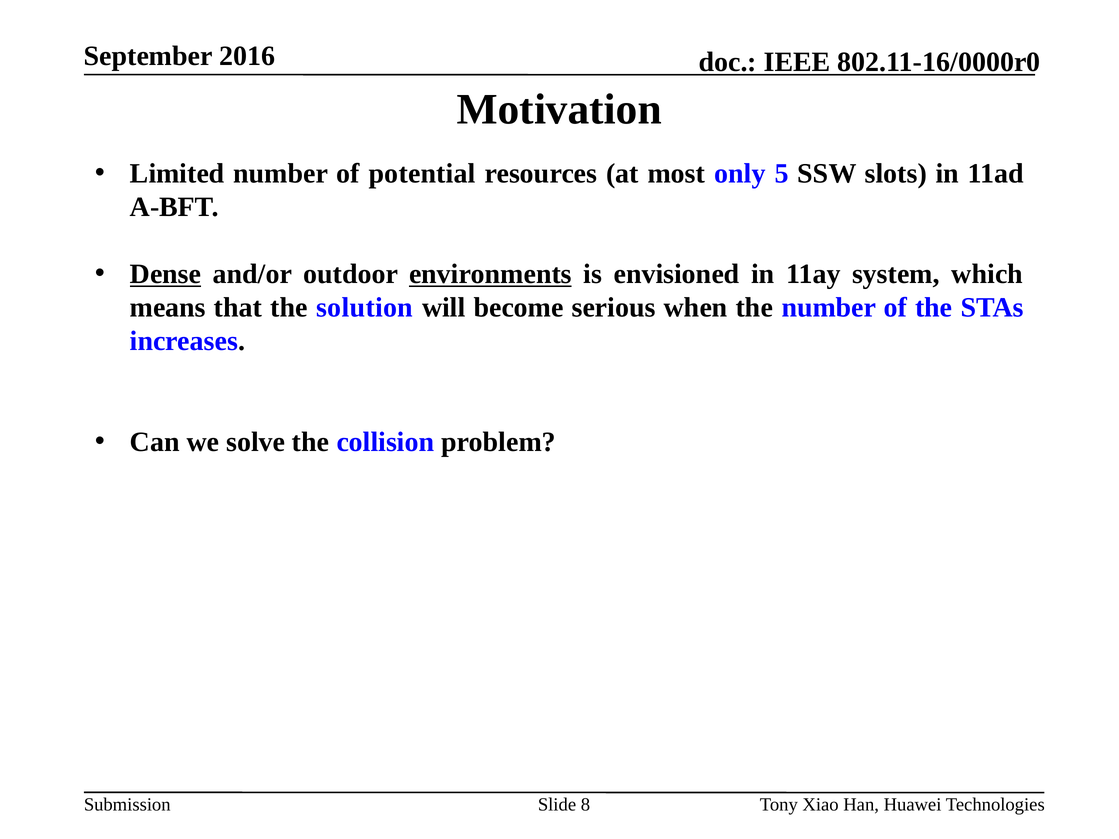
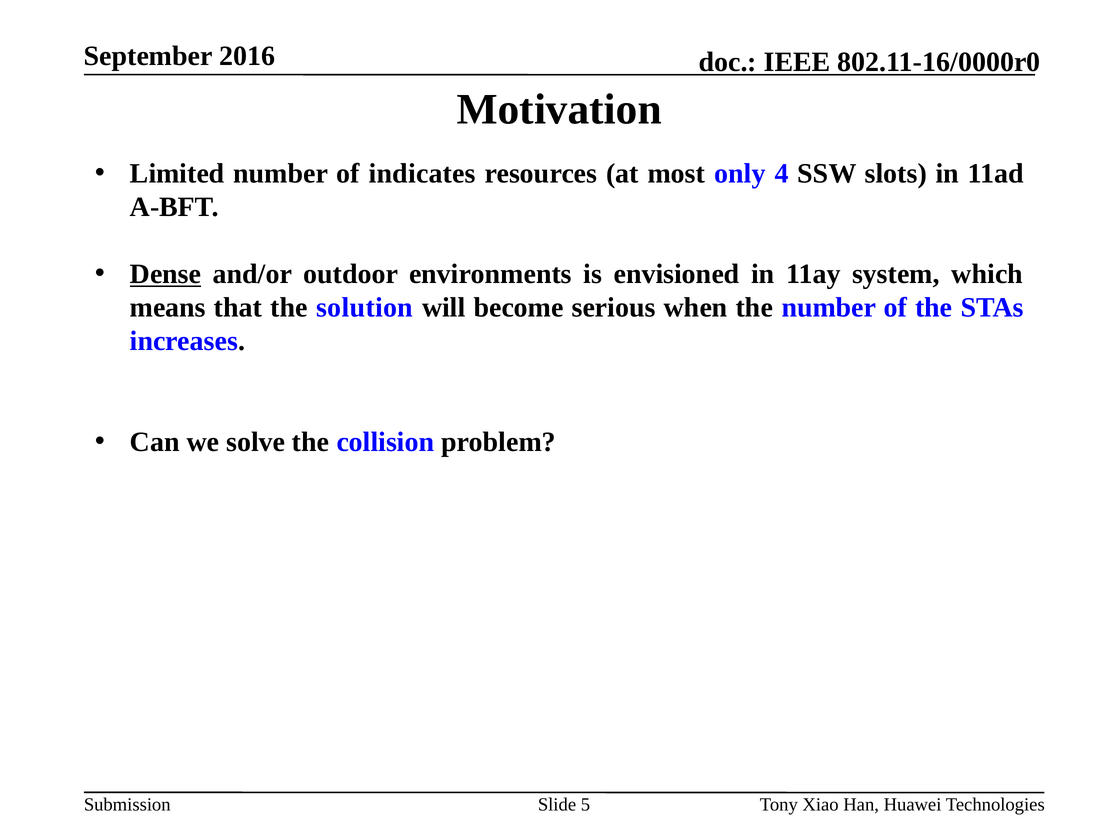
potential: potential -> indicates
5: 5 -> 4
environments underline: present -> none
8: 8 -> 5
